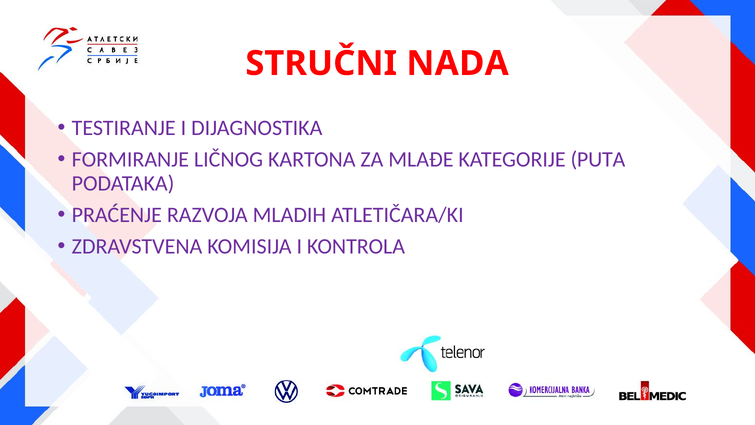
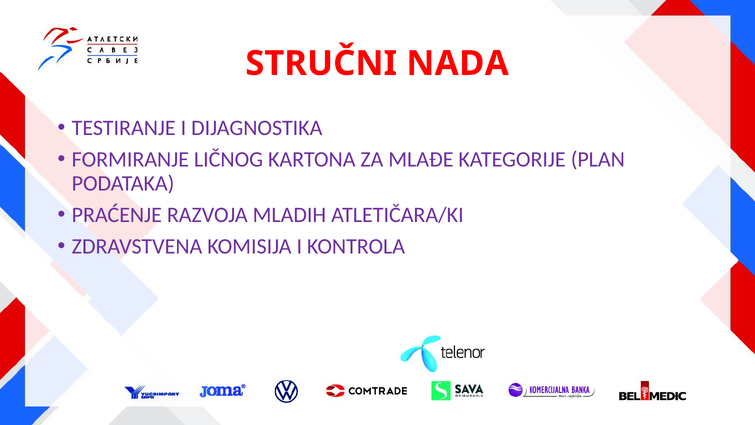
PUTA: PUTA -> PLAN
